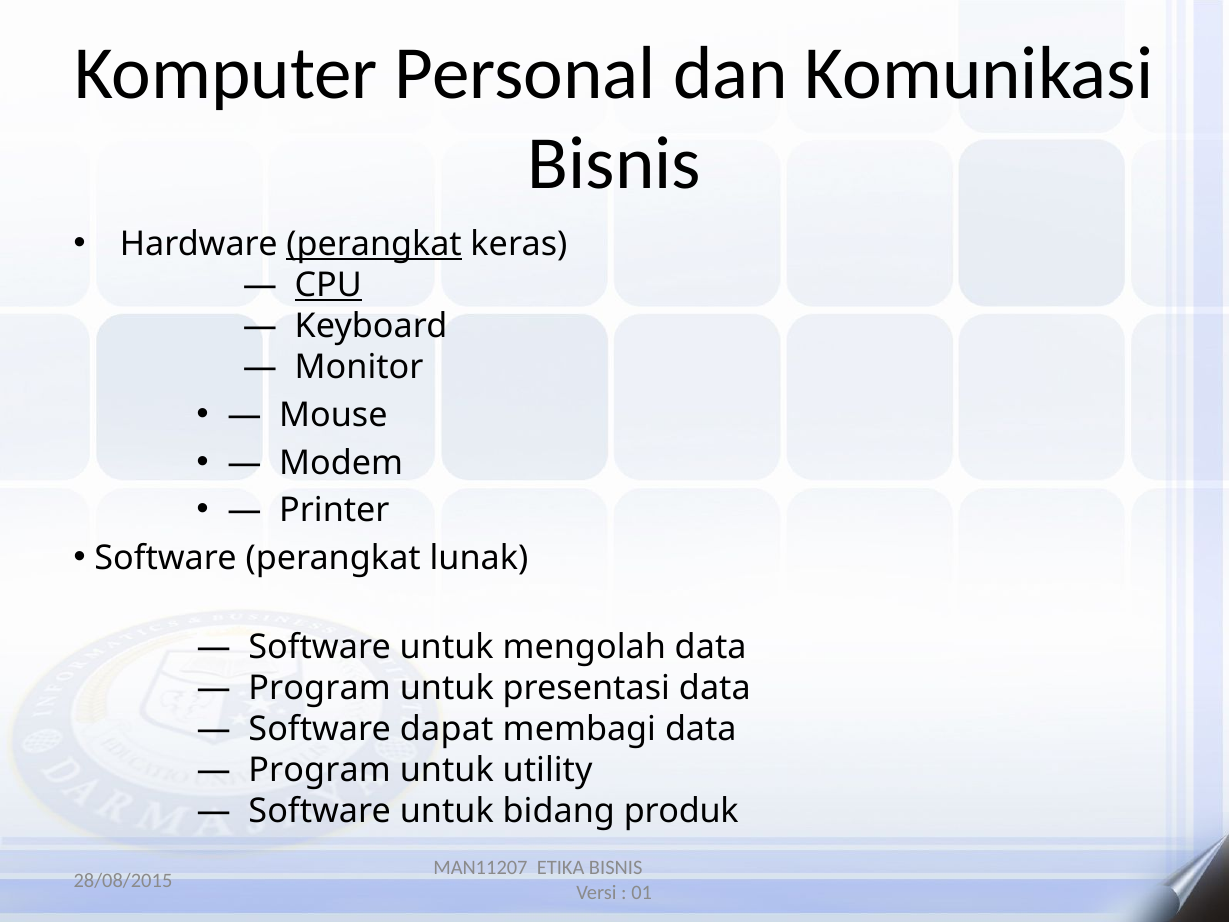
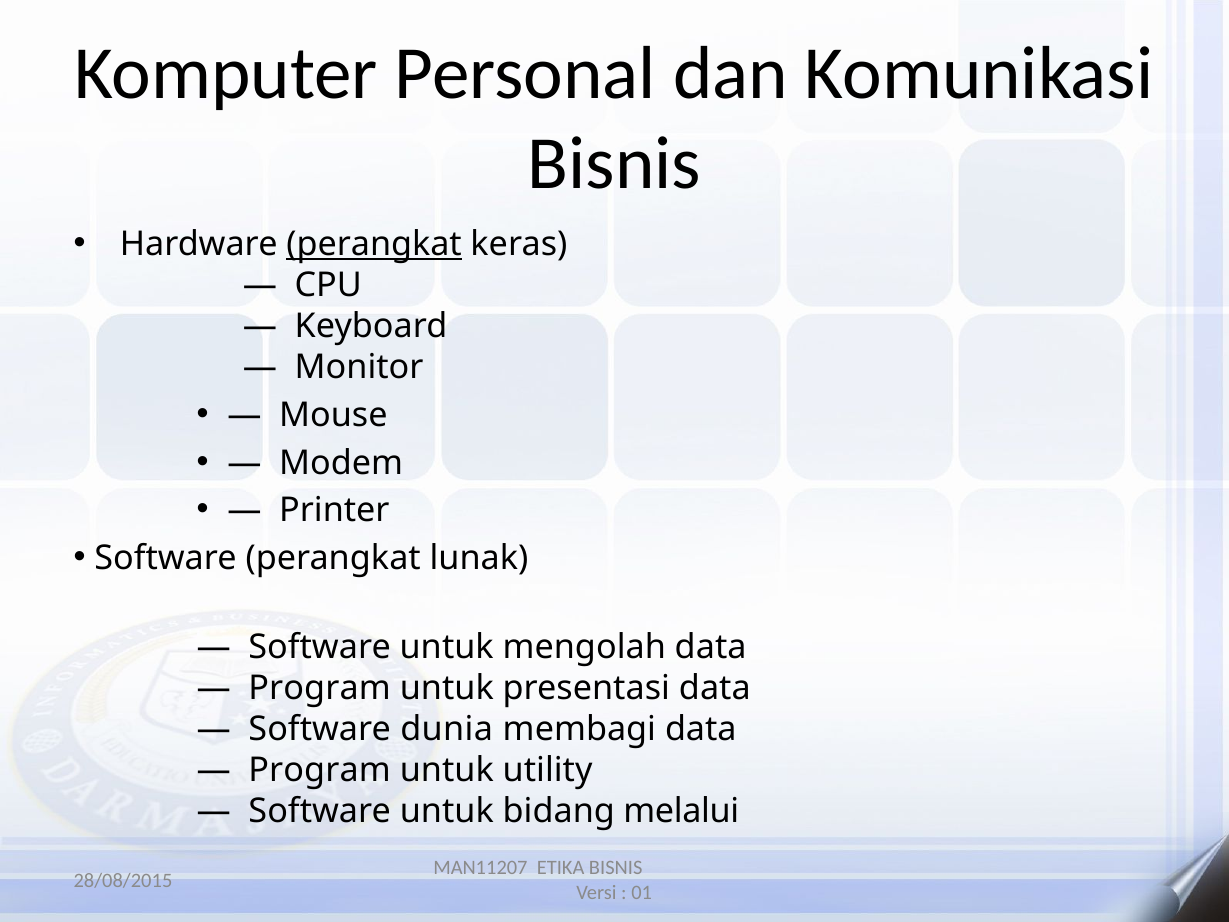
CPU underline: present -> none
dapat: dapat -> dunia
produk: produk -> melalui
